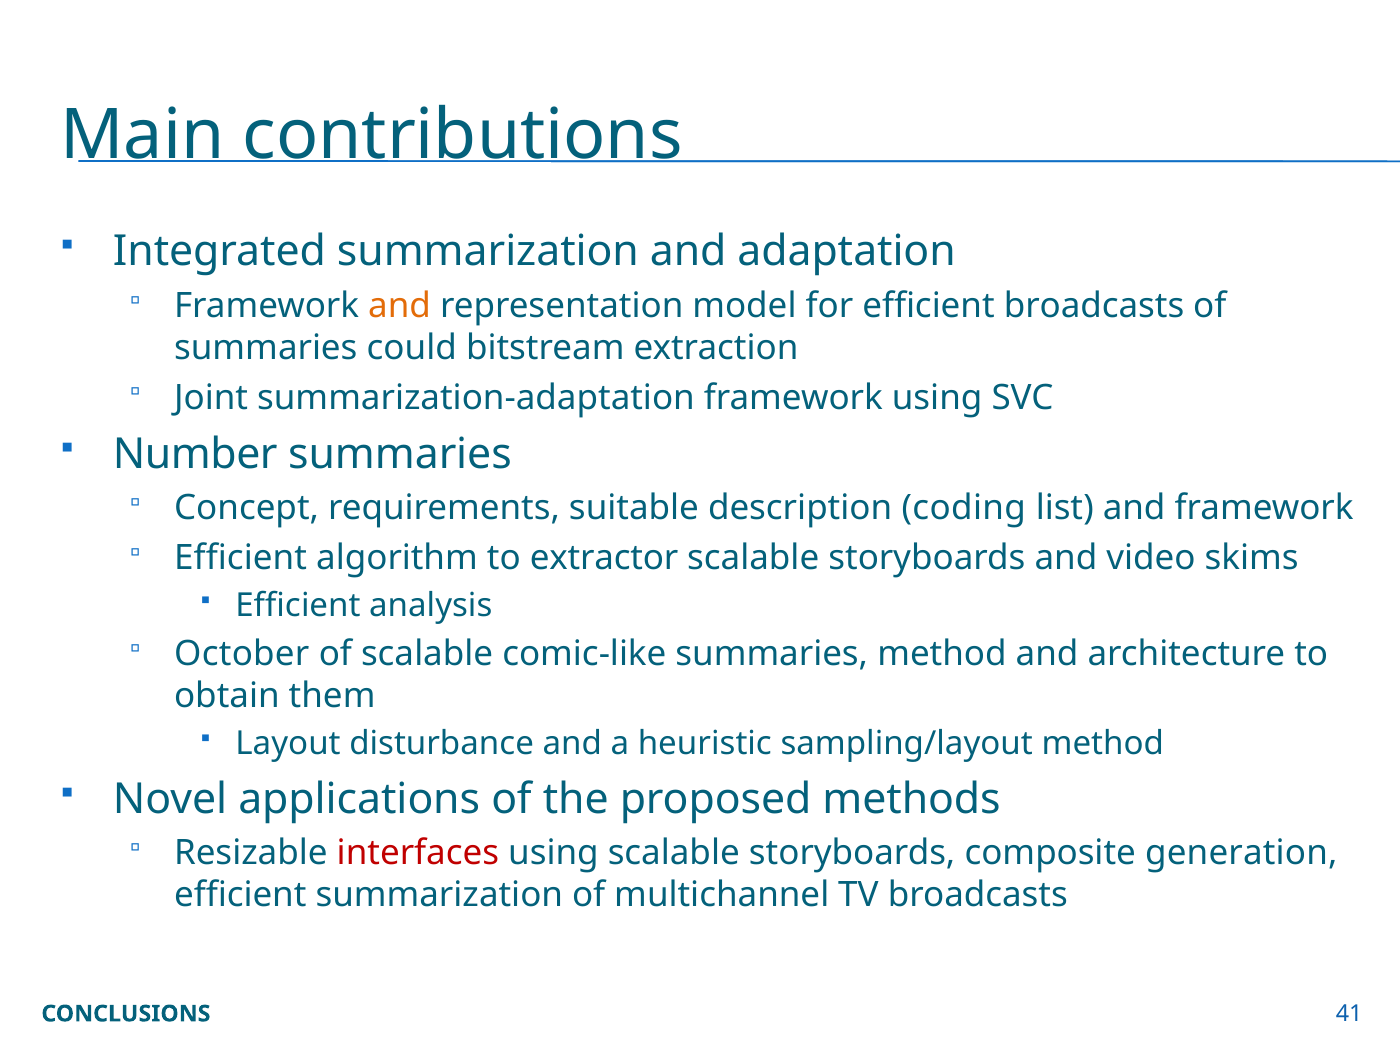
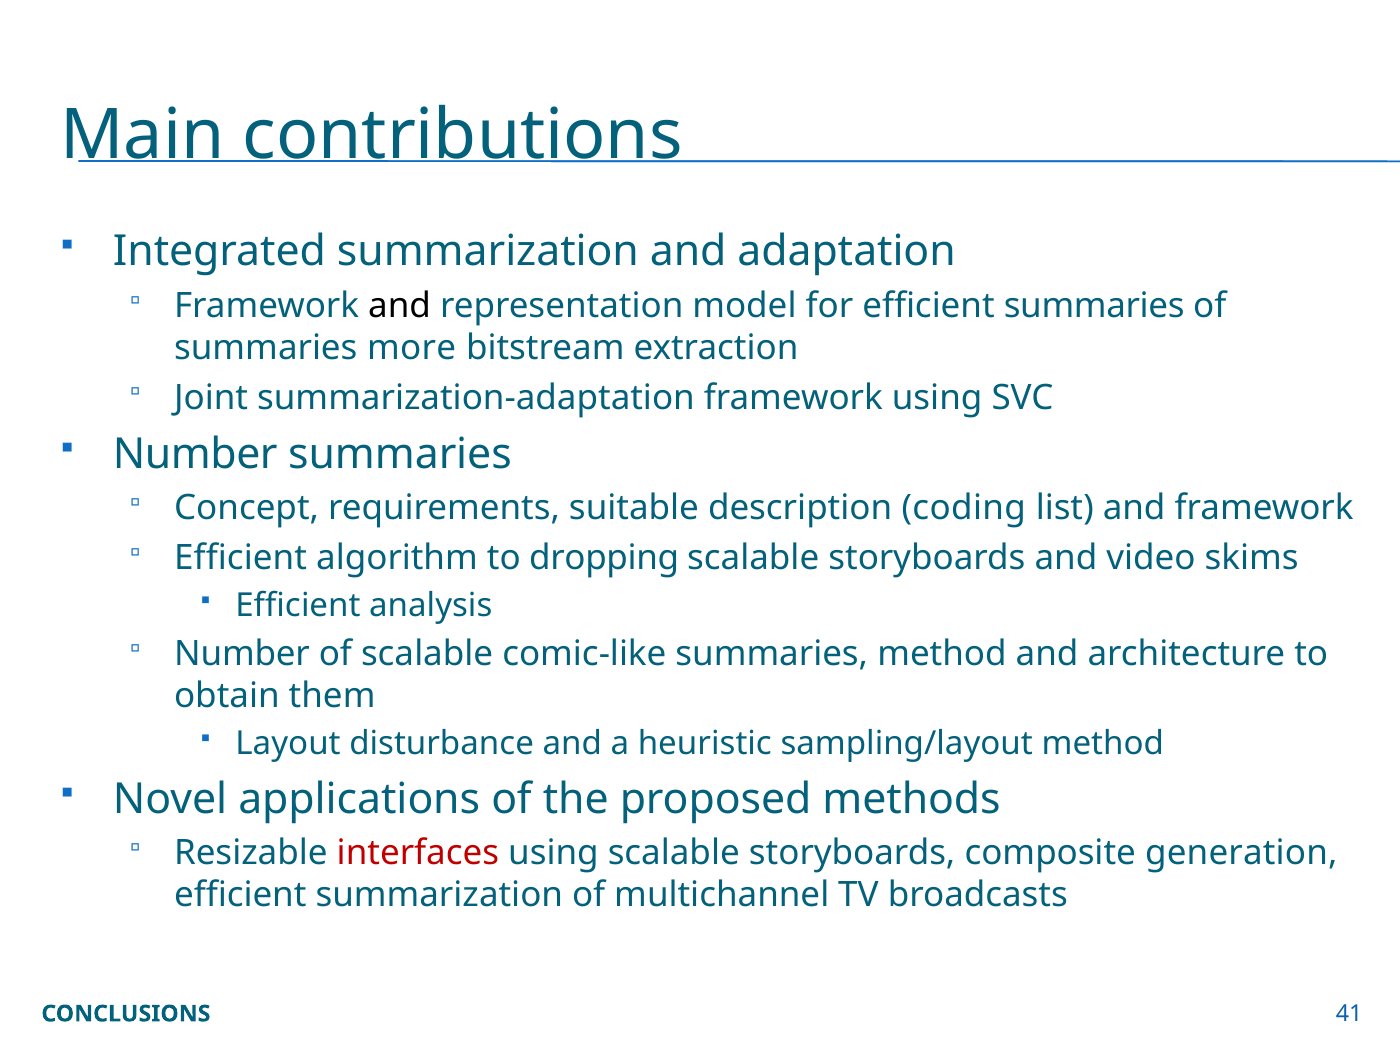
and at (400, 306) colour: orange -> black
efficient broadcasts: broadcasts -> summaries
could: could -> more
extractor: extractor -> dropping
October at (242, 654): October -> Number
